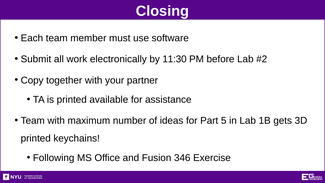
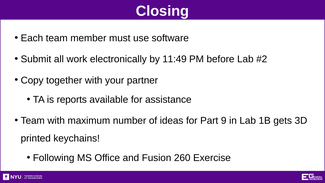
11:30: 11:30 -> 11:49
is printed: printed -> reports
5: 5 -> 9
346: 346 -> 260
